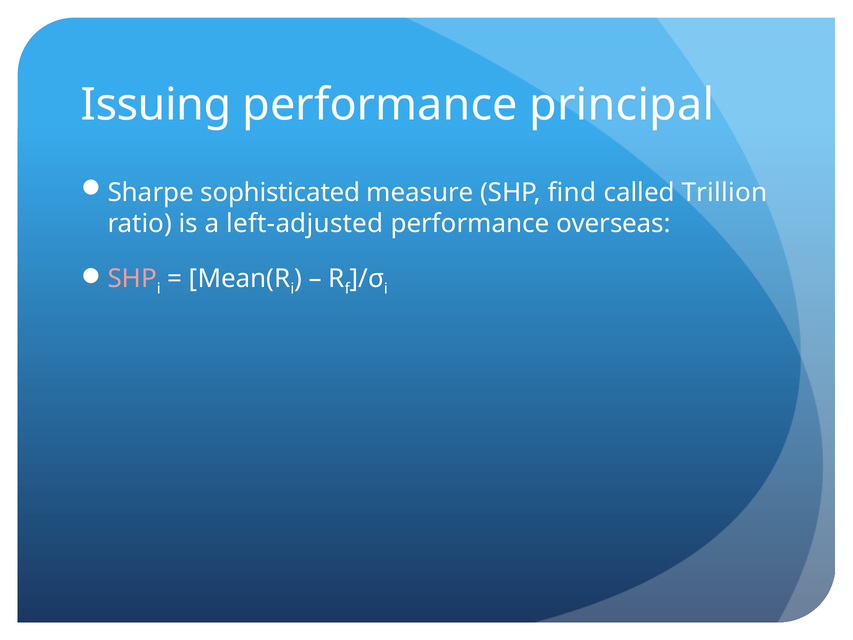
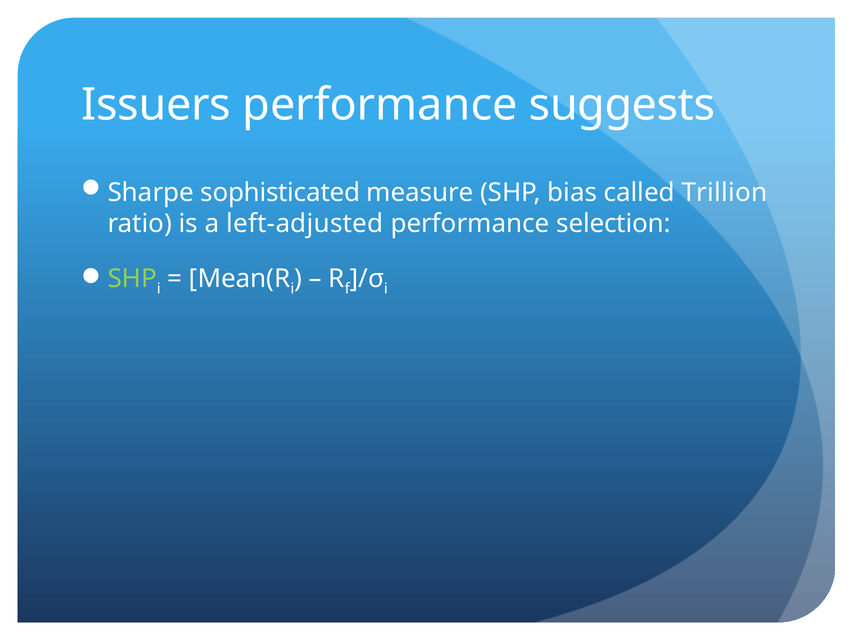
Issuing: Issuing -> Issuers
principal: principal -> suggests
find: find -> bias
overseas: overseas -> selection
SHP at (132, 279) colour: pink -> light green
